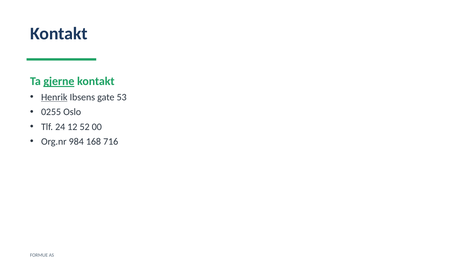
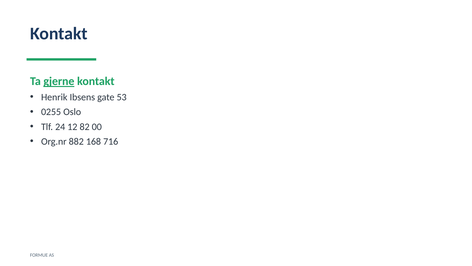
Henrik underline: present -> none
52: 52 -> 82
984: 984 -> 882
